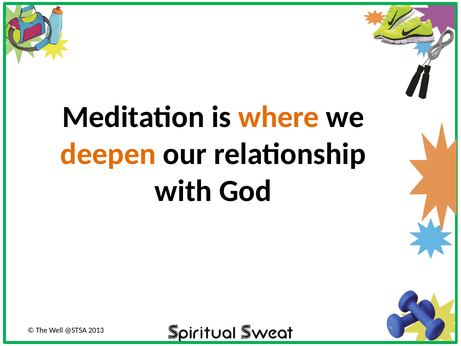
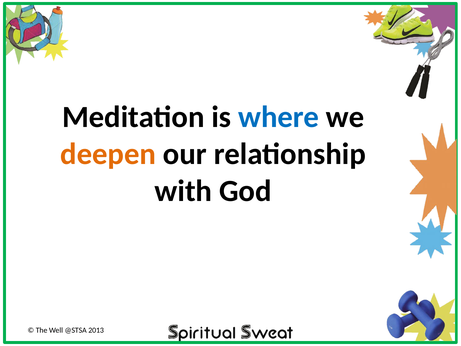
where colour: orange -> blue
